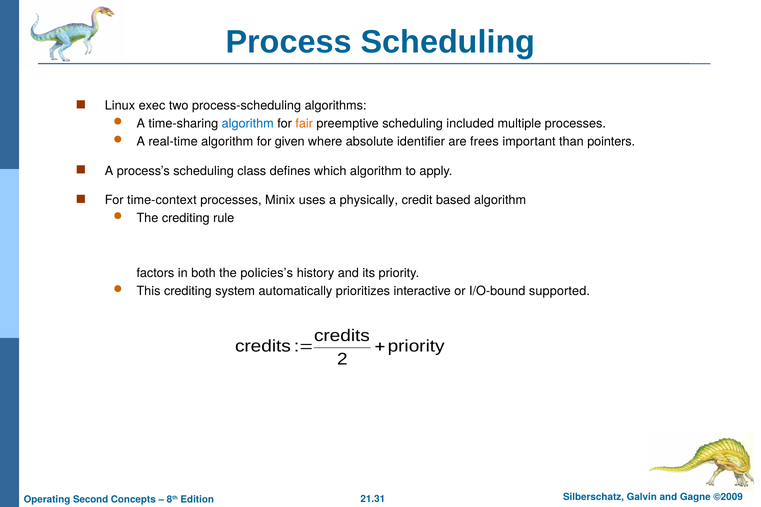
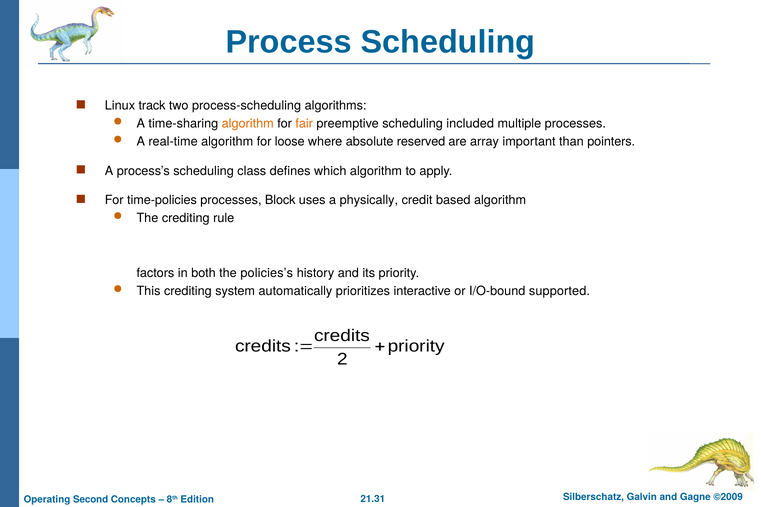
exec: exec -> track
algorithm at (248, 124) colour: blue -> orange
given: given -> loose
identifier: identifier -> reserved
frees: frees -> array
time-context: time-context -> time-policies
Minix: Minix -> Block
